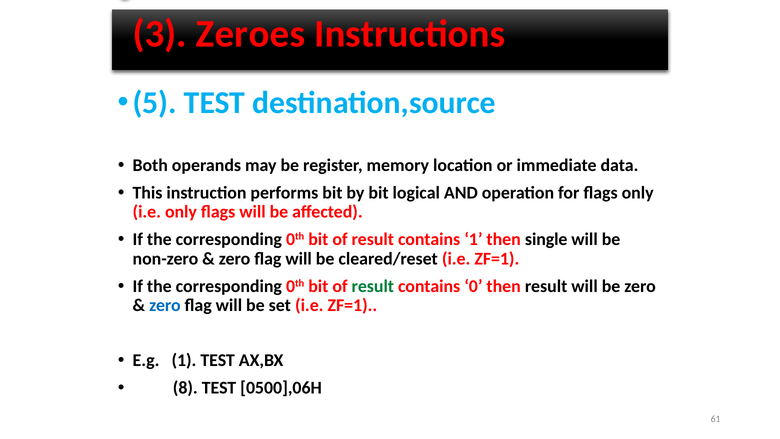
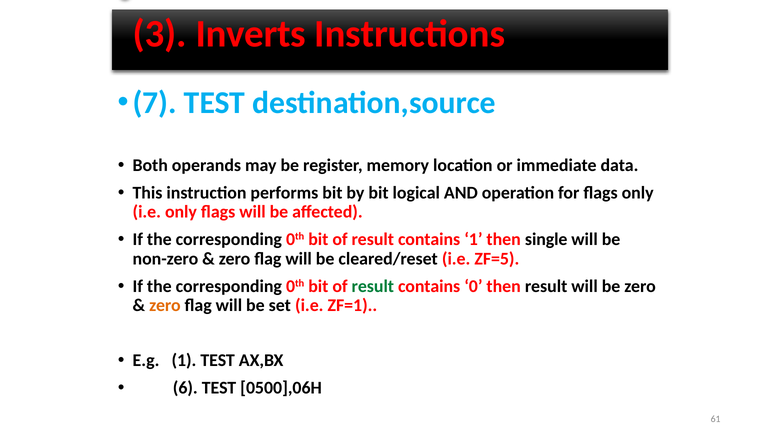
Zeroes: Zeroes -> Inverts
5: 5 -> 7
cleared/reset i.e ZF=1: ZF=1 -> ZF=5
zero at (165, 305) colour: blue -> orange
8: 8 -> 6
